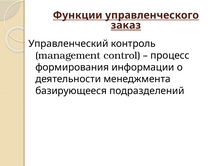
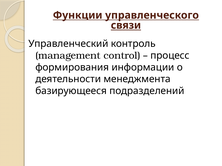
заказ: заказ -> связи
